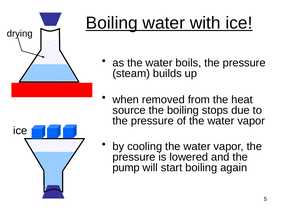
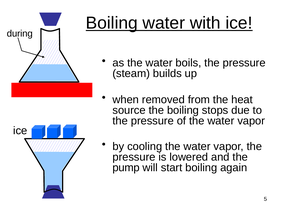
drying: drying -> during
